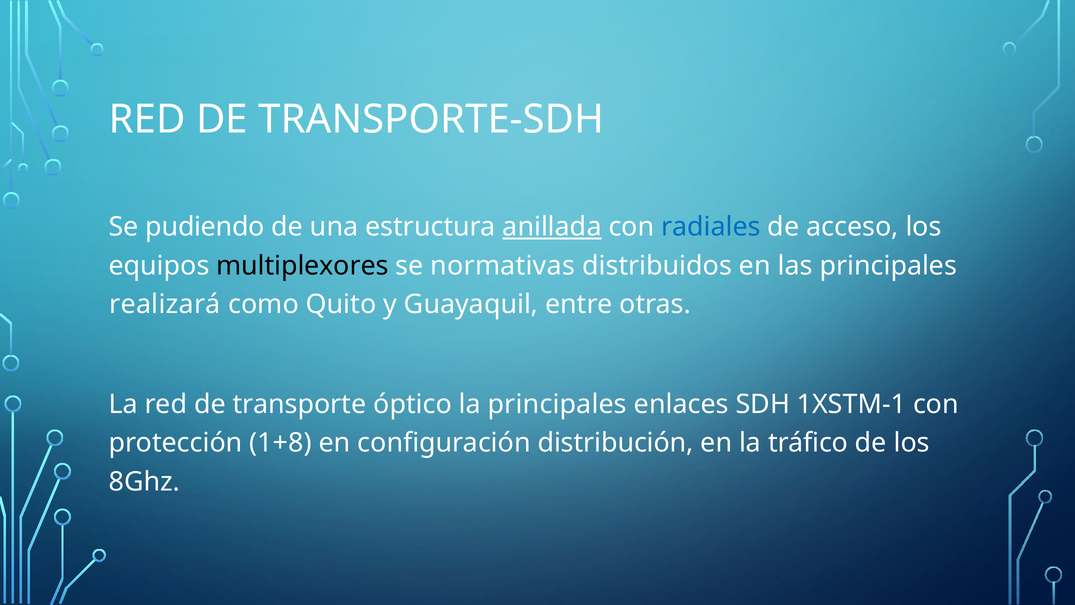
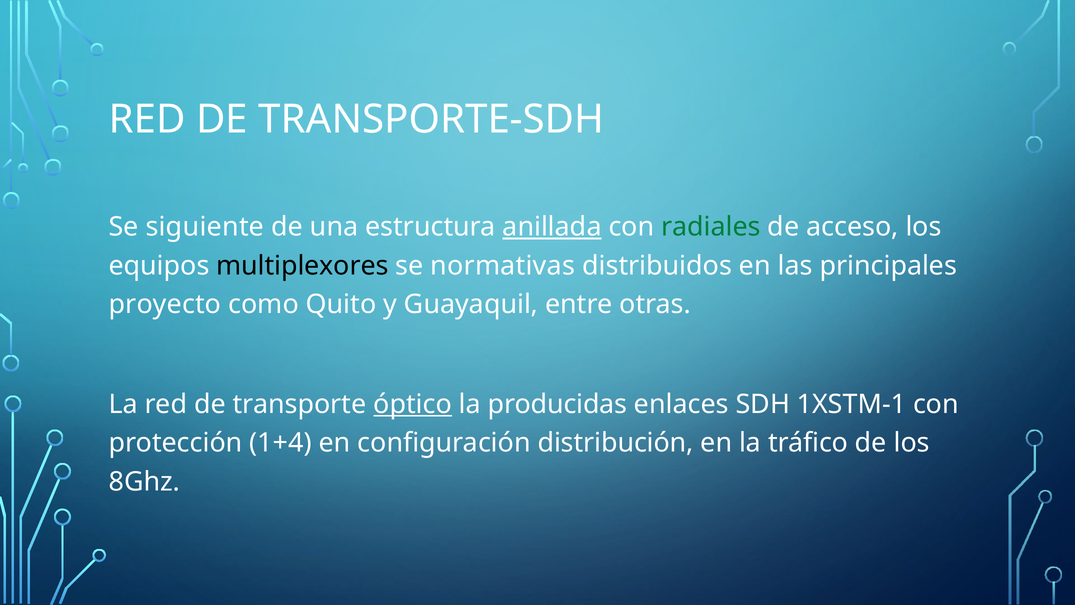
pudiendo: pudiendo -> siguiente
radiales colour: blue -> green
realizará: realizará -> proyecto
óptico underline: none -> present
la principales: principales -> producidas
1+8: 1+8 -> 1+4
